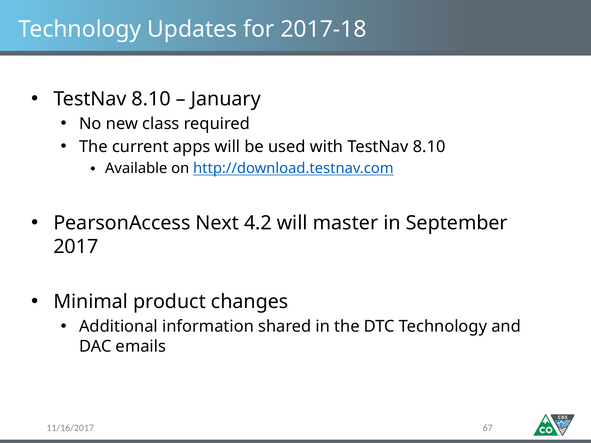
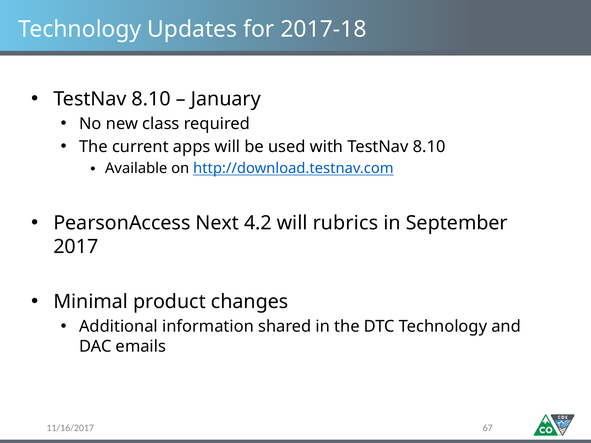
master: master -> rubrics
